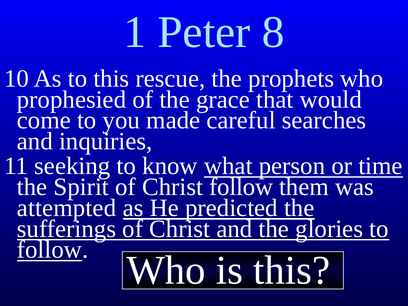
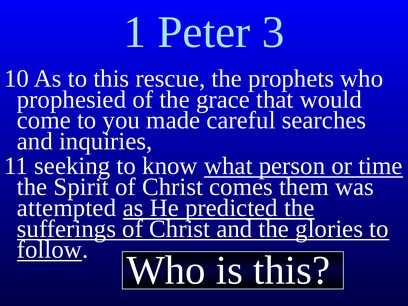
8: 8 -> 3
Christ follow: follow -> comes
